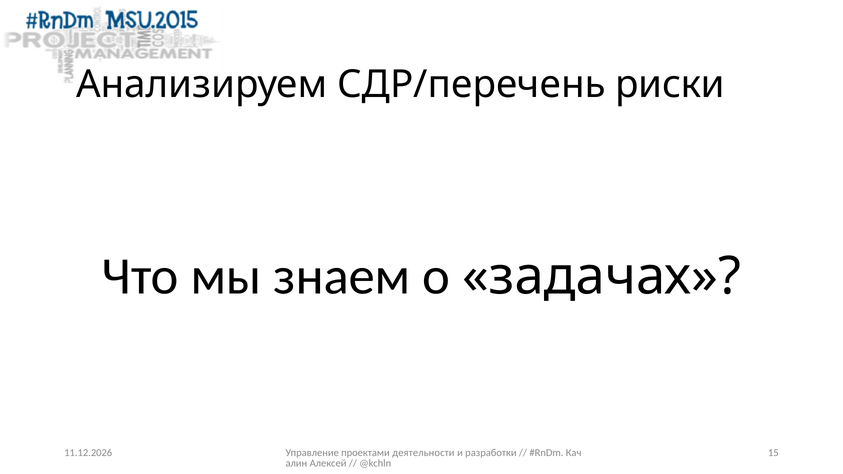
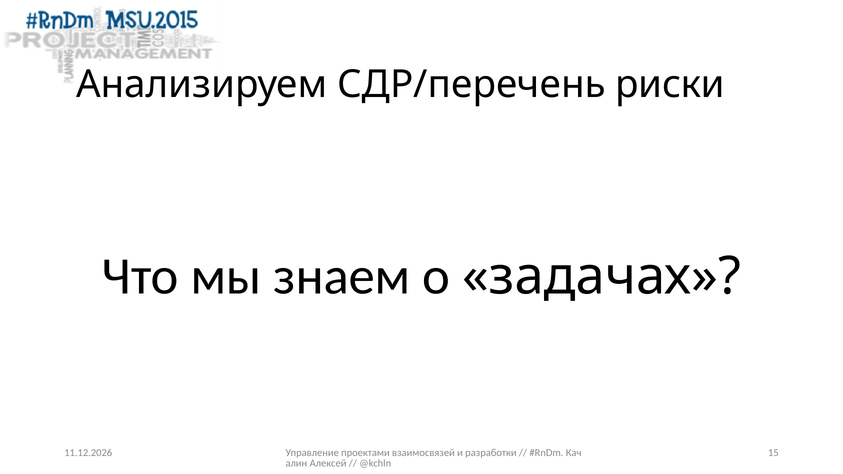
деятельности: деятельности -> взаимосвязей
